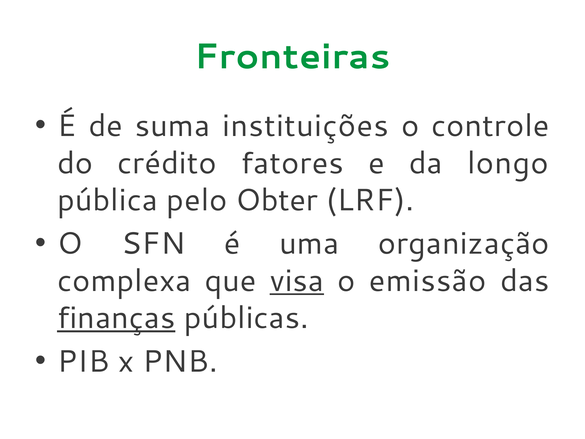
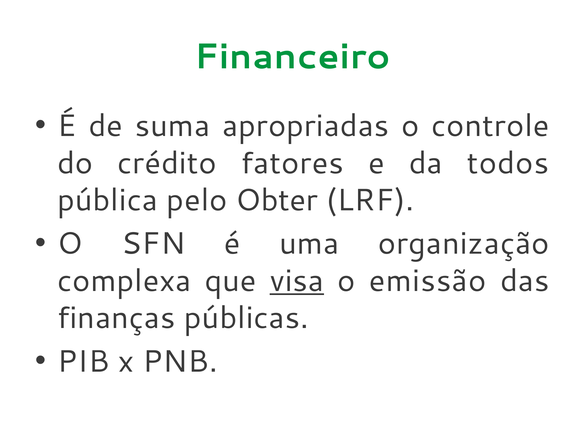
Fronteiras: Fronteiras -> Financeiro
instituições: instituições -> apropriadas
longo: longo -> todos
finanças underline: present -> none
